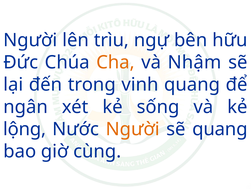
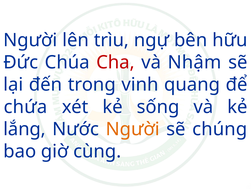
Cha colour: orange -> red
ngân: ngân -> chứa
lộng: lộng -> lắng
sẽ quang: quang -> chúng
